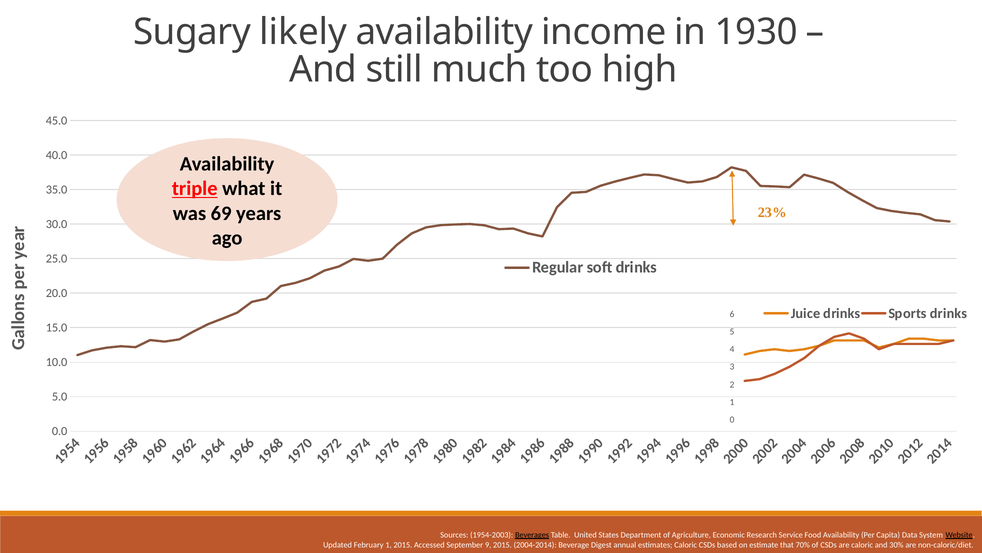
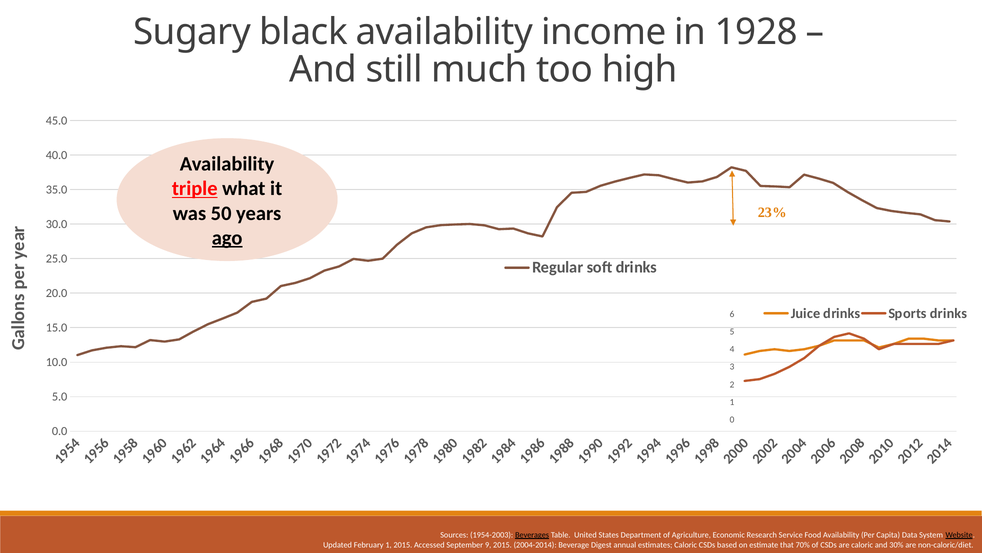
likely: likely -> black
1930: 1930 -> 1928
69: 69 -> 50
ago underline: none -> present
